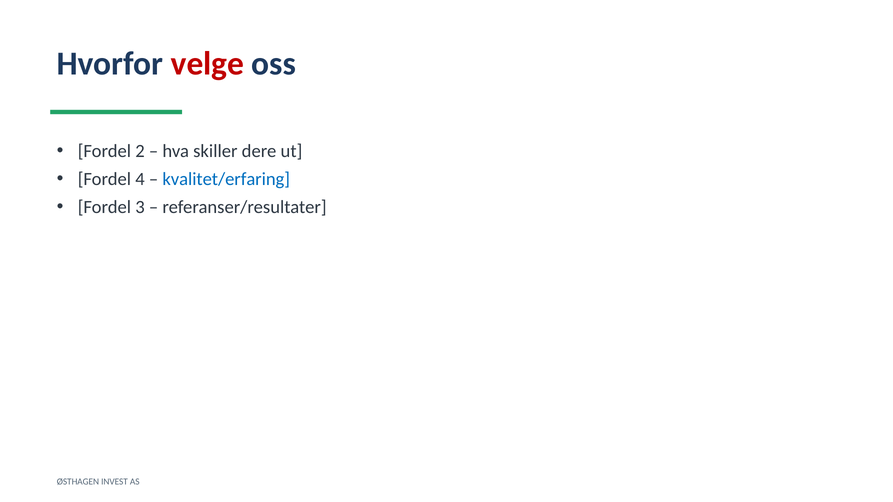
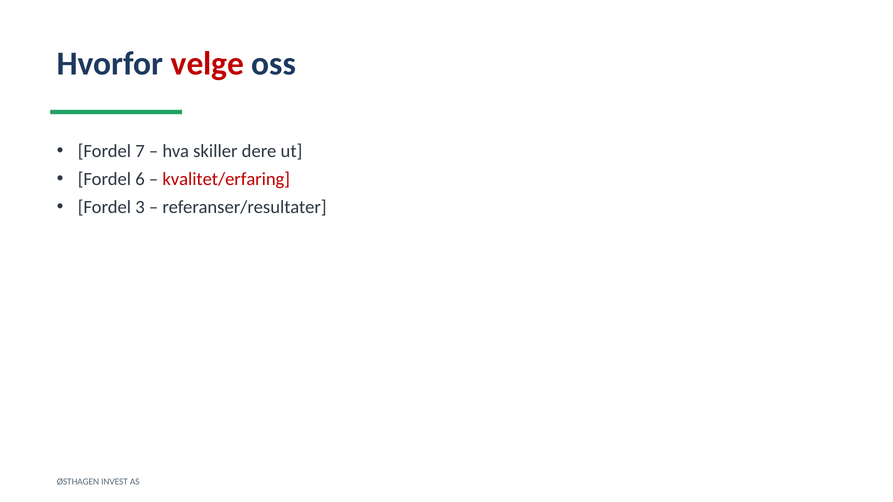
2: 2 -> 7
4: 4 -> 6
kvalitet/erfaring colour: blue -> red
